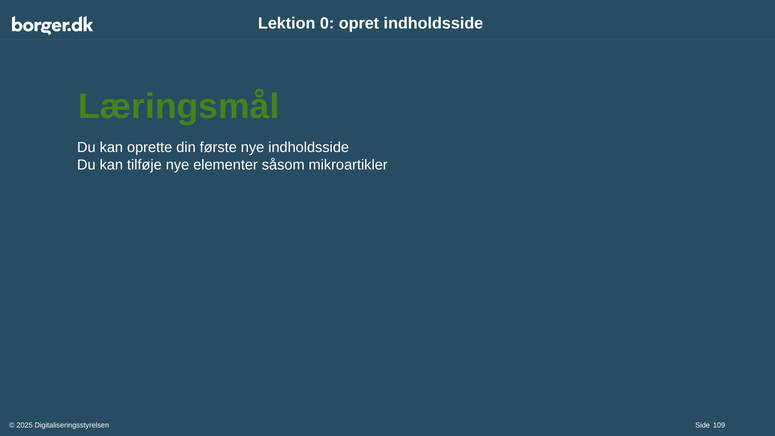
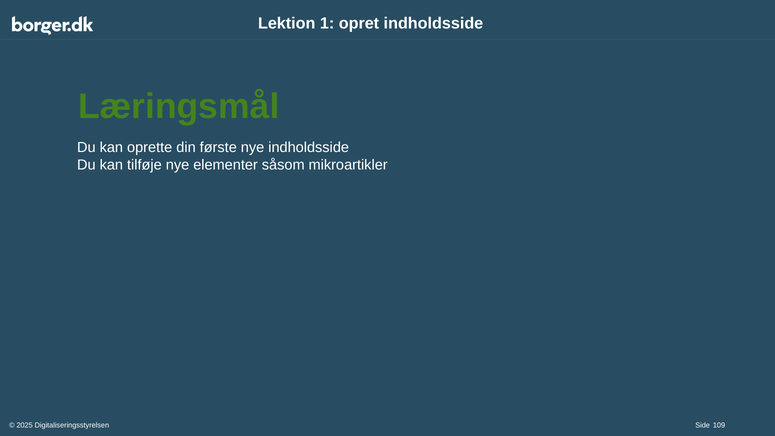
0: 0 -> 1
